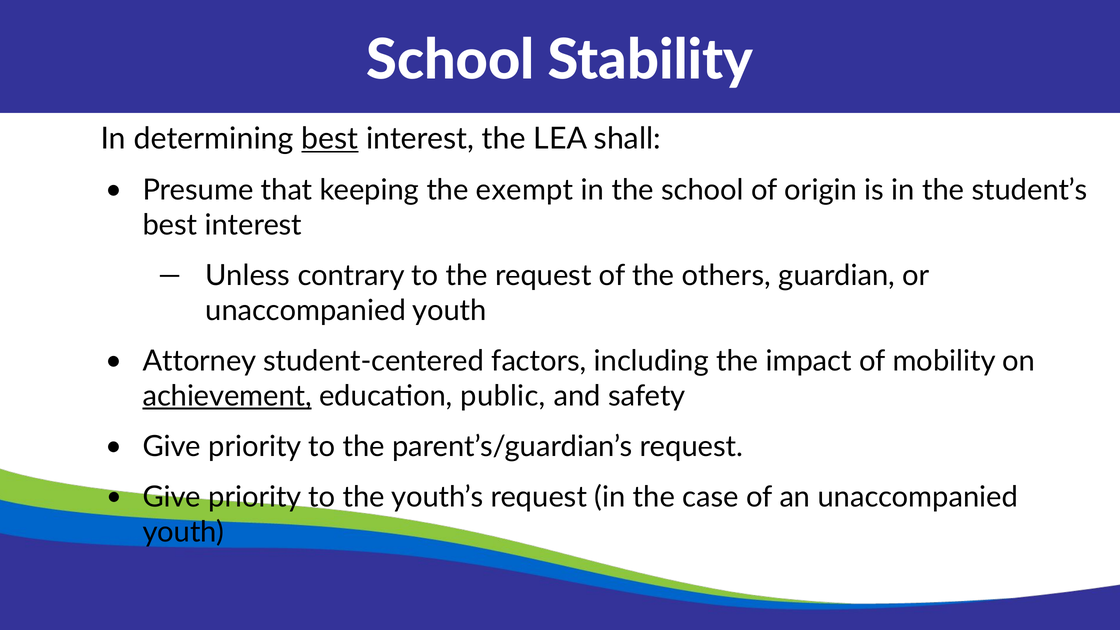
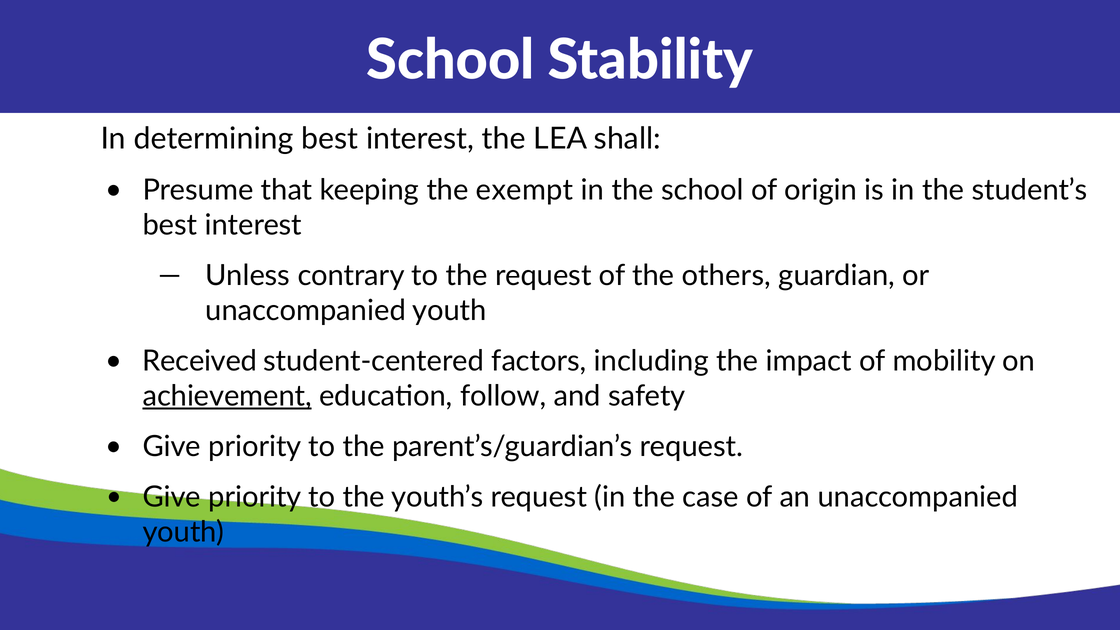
best at (330, 139) underline: present -> none
Attorney: Attorney -> Received
public: public -> follow
